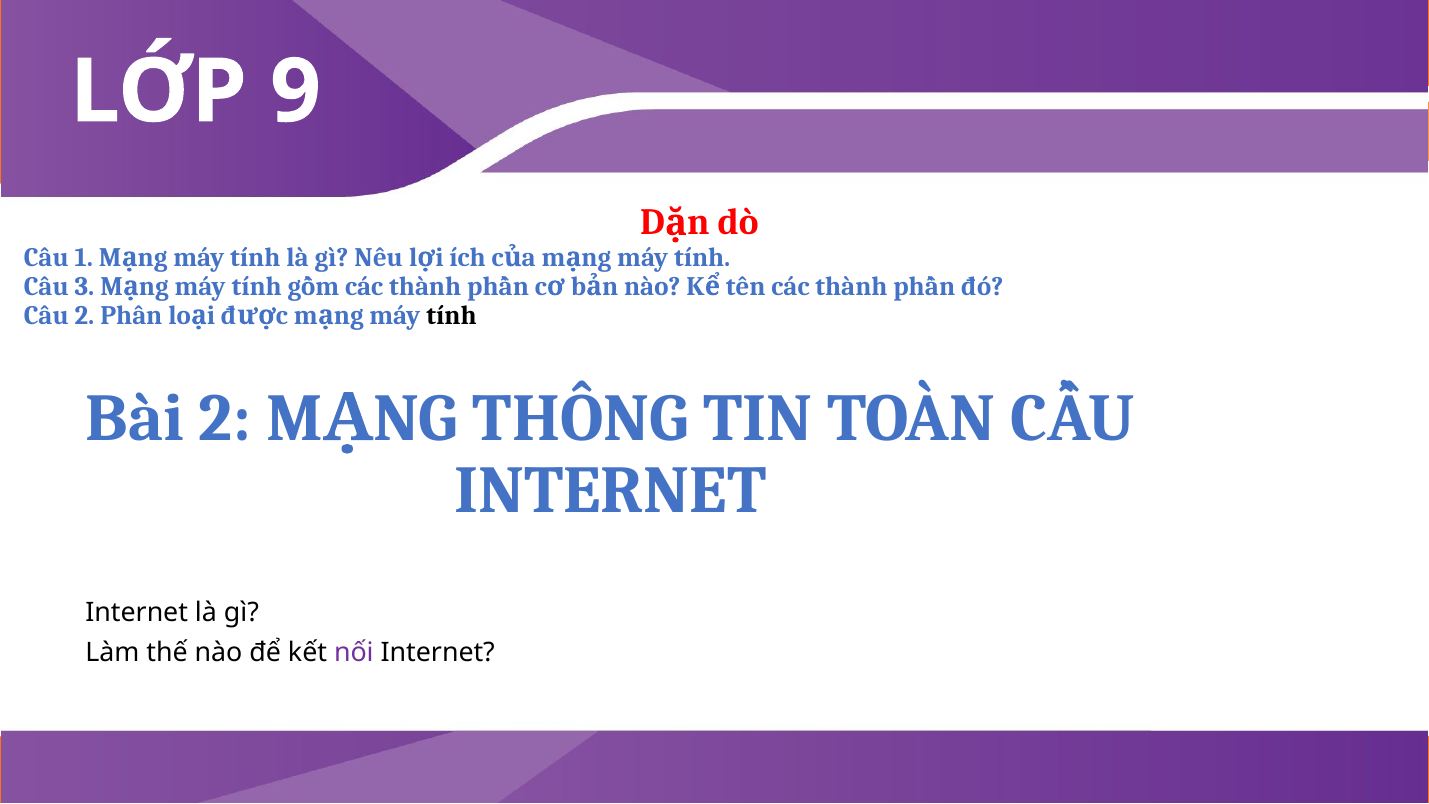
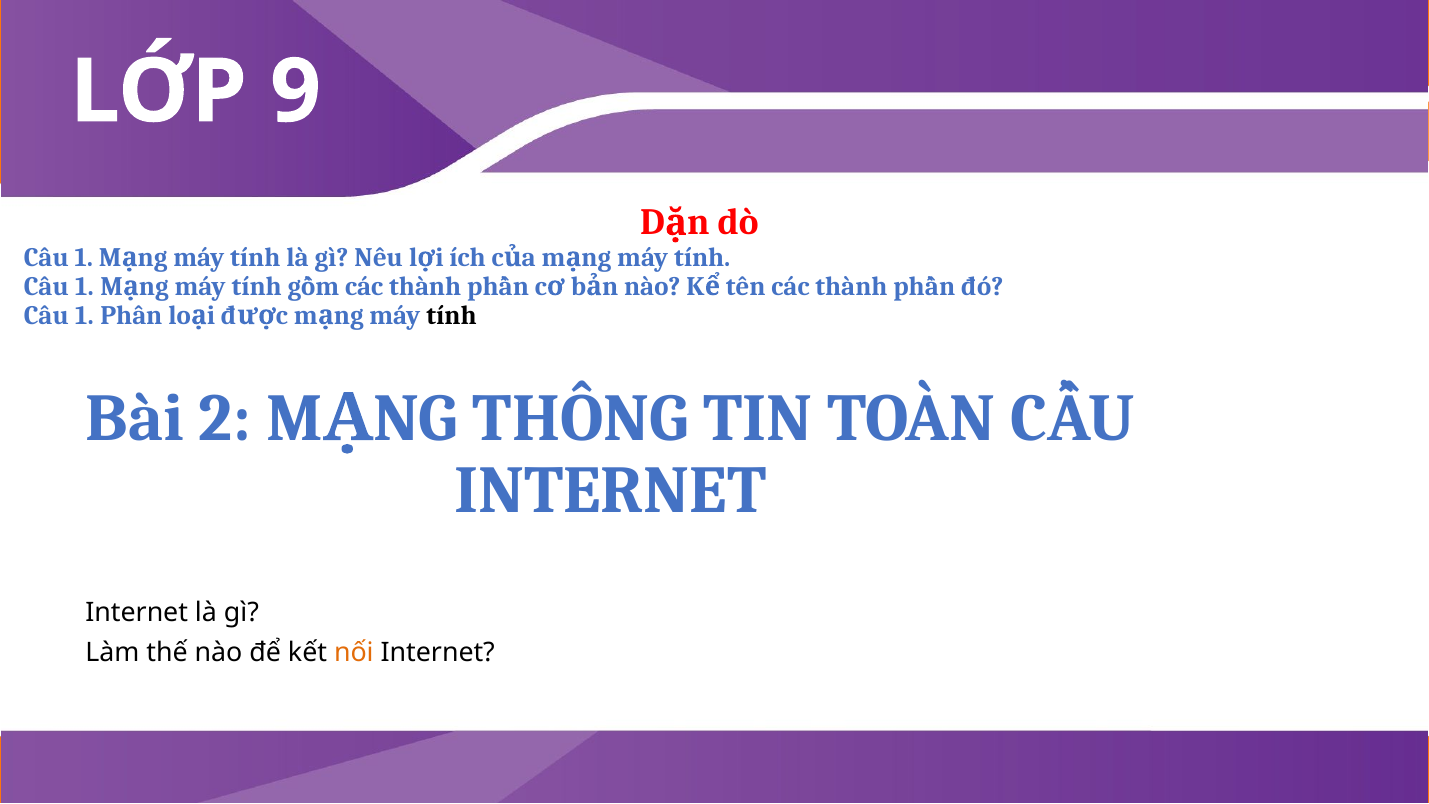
3 at (85, 286): 3 -> 1
2 at (85, 315): 2 -> 1
nối colour: purple -> orange
